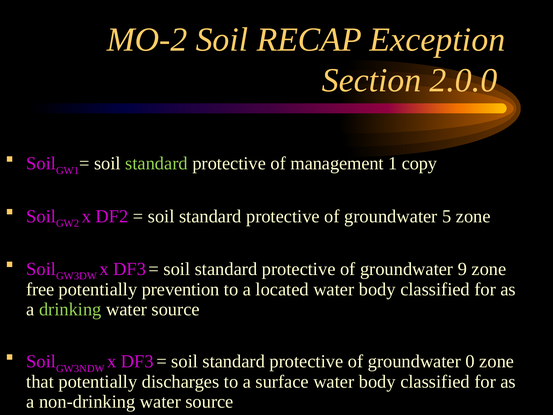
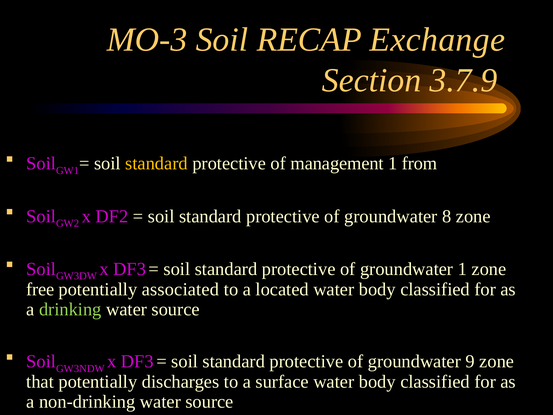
MO-2: MO-2 -> MO-3
Exception: Exception -> Exchange
2.0.0: 2.0.0 -> 3.7.9
standard at (157, 163) colour: light green -> yellow
copy: copy -> from
5: 5 -> 8
groundwater 9: 9 -> 1
prevention: prevention -> associated
0: 0 -> 9
